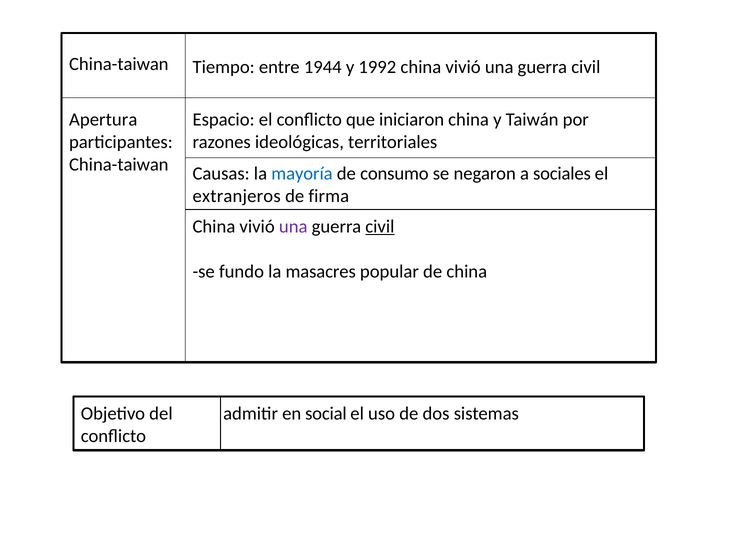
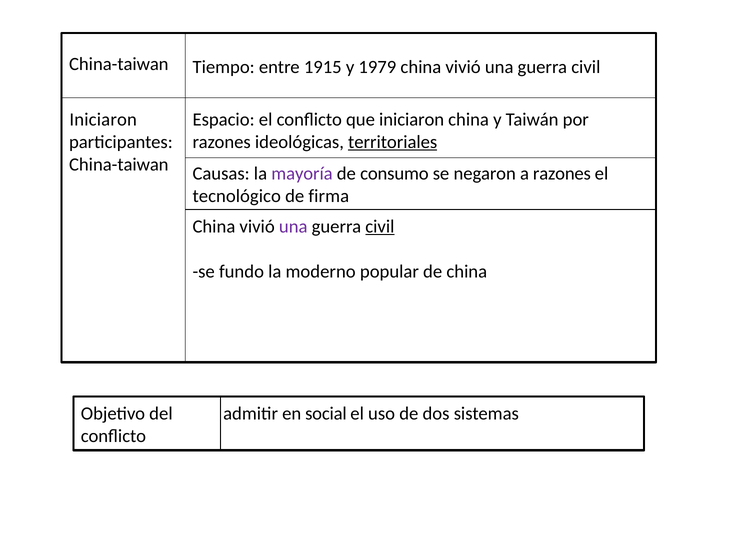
1944: 1944 -> 1915
1992: 1992 -> 1979
Apertura at (103, 120): Apertura -> Iniciaron
territoriales underline: none -> present
mayoría colour: blue -> purple
a sociales: sociales -> razones
extranjeros: extranjeros -> tecnológico
masacres: masacres -> moderno
